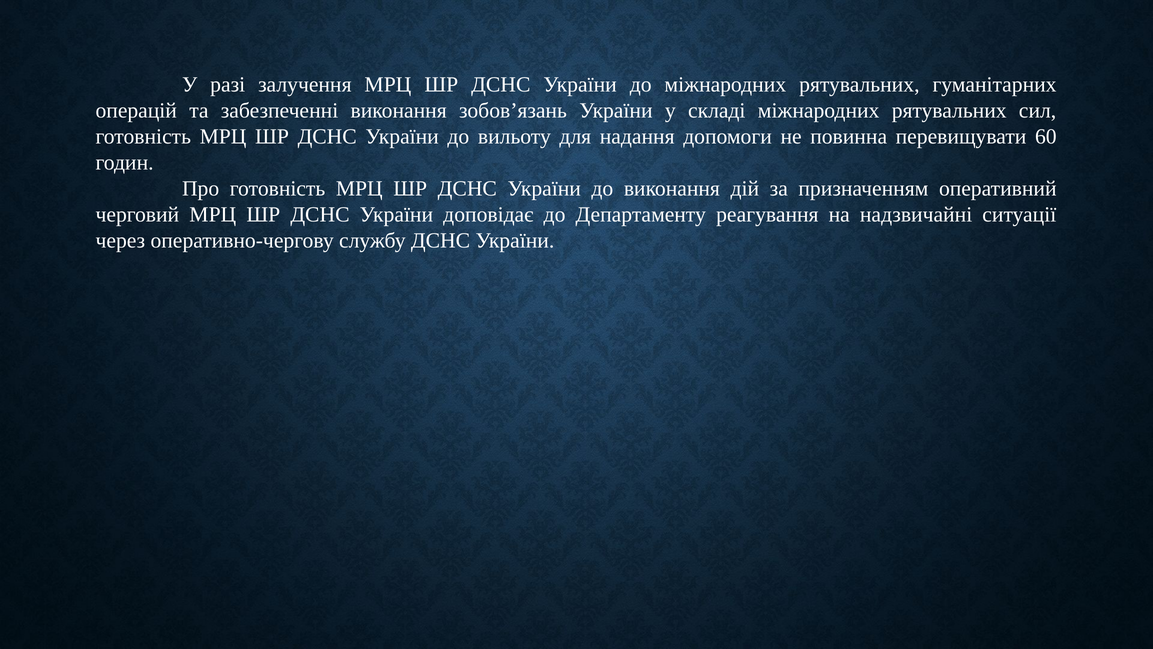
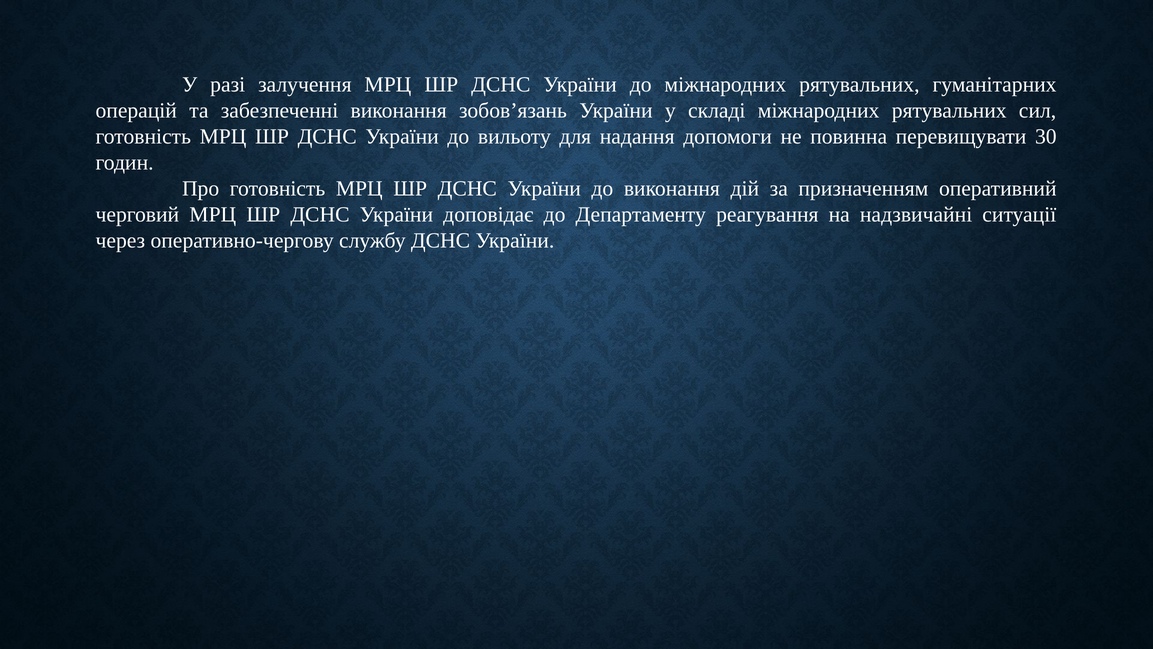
60: 60 -> 30
